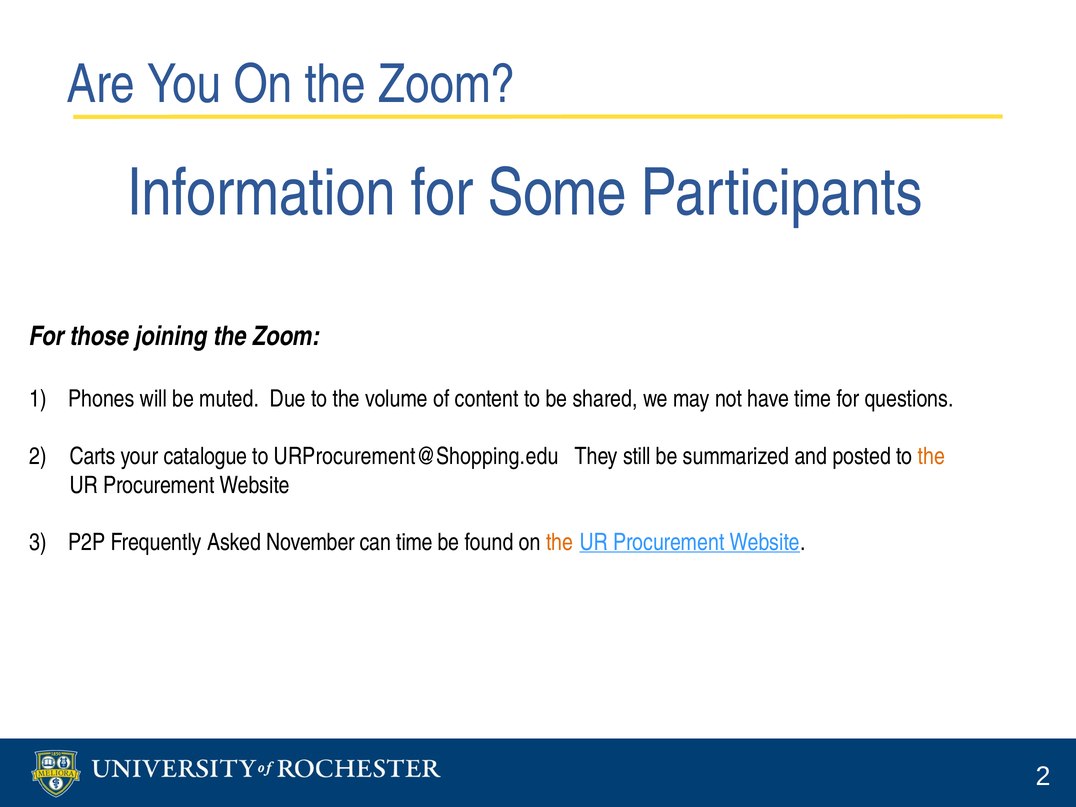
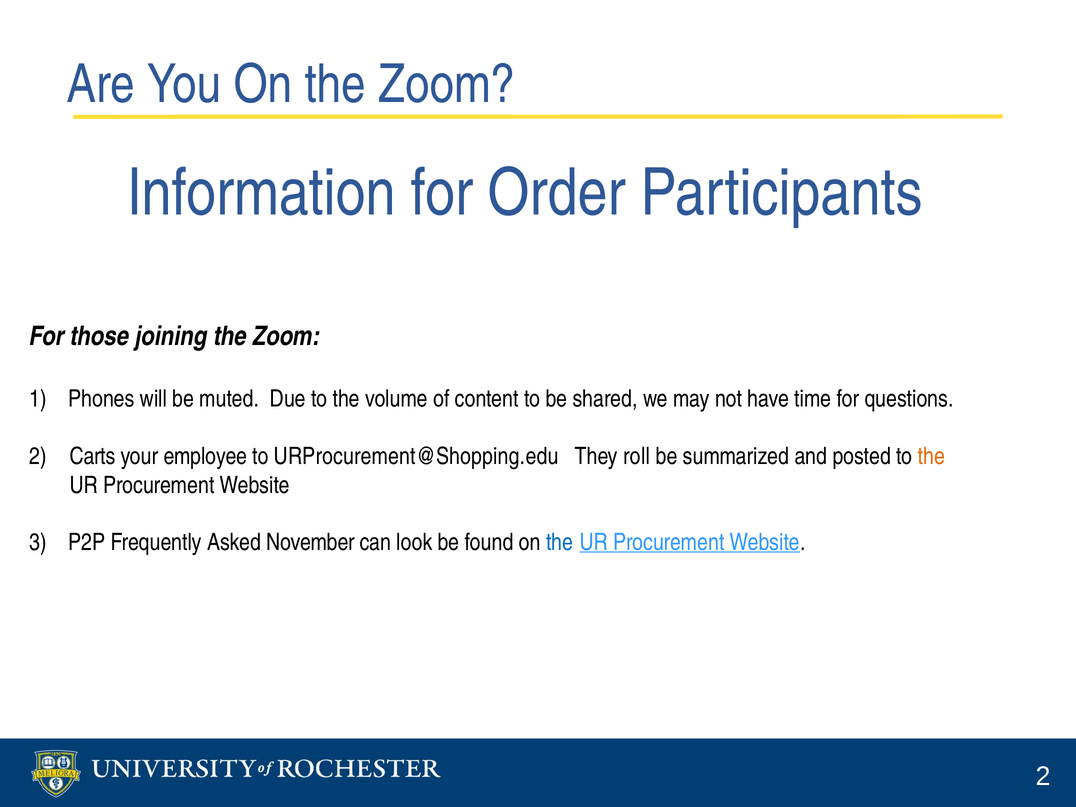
Some: Some -> Order
catalogue: catalogue -> employee
still: still -> roll
can time: time -> look
the at (560, 542) colour: orange -> blue
